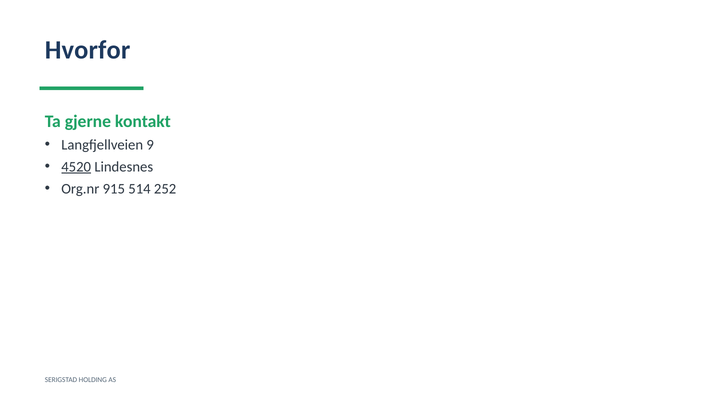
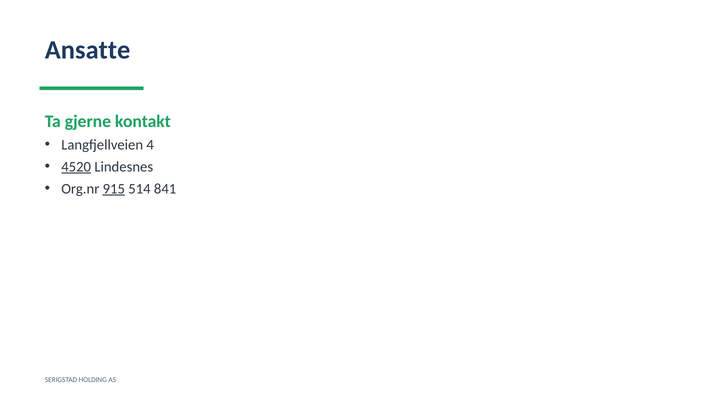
Hvorfor: Hvorfor -> Ansatte
9: 9 -> 4
915 underline: none -> present
252: 252 -> 841
